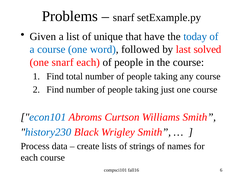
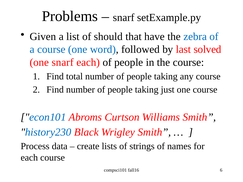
unique: unique -> should
today: today -> zebra
